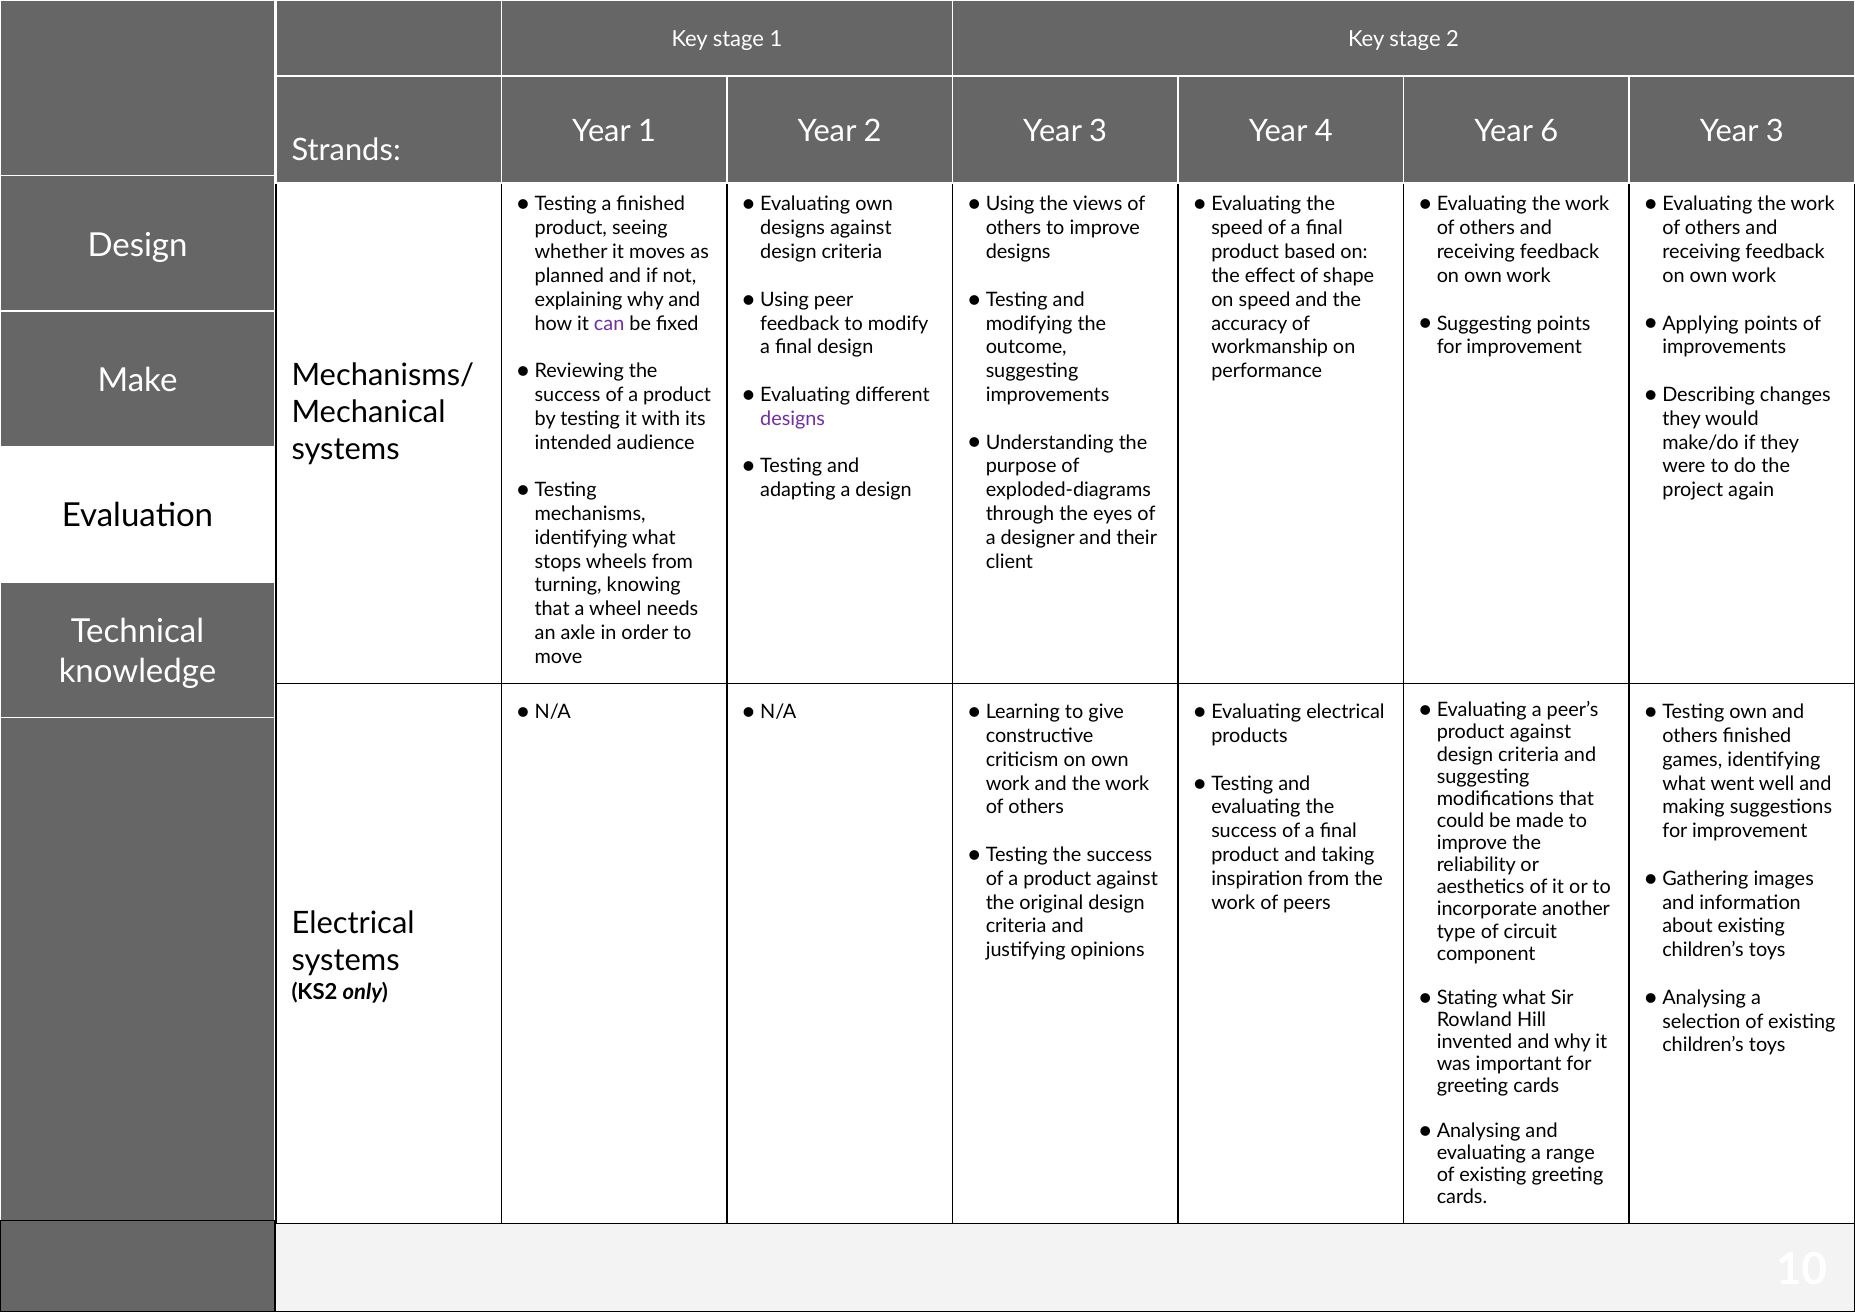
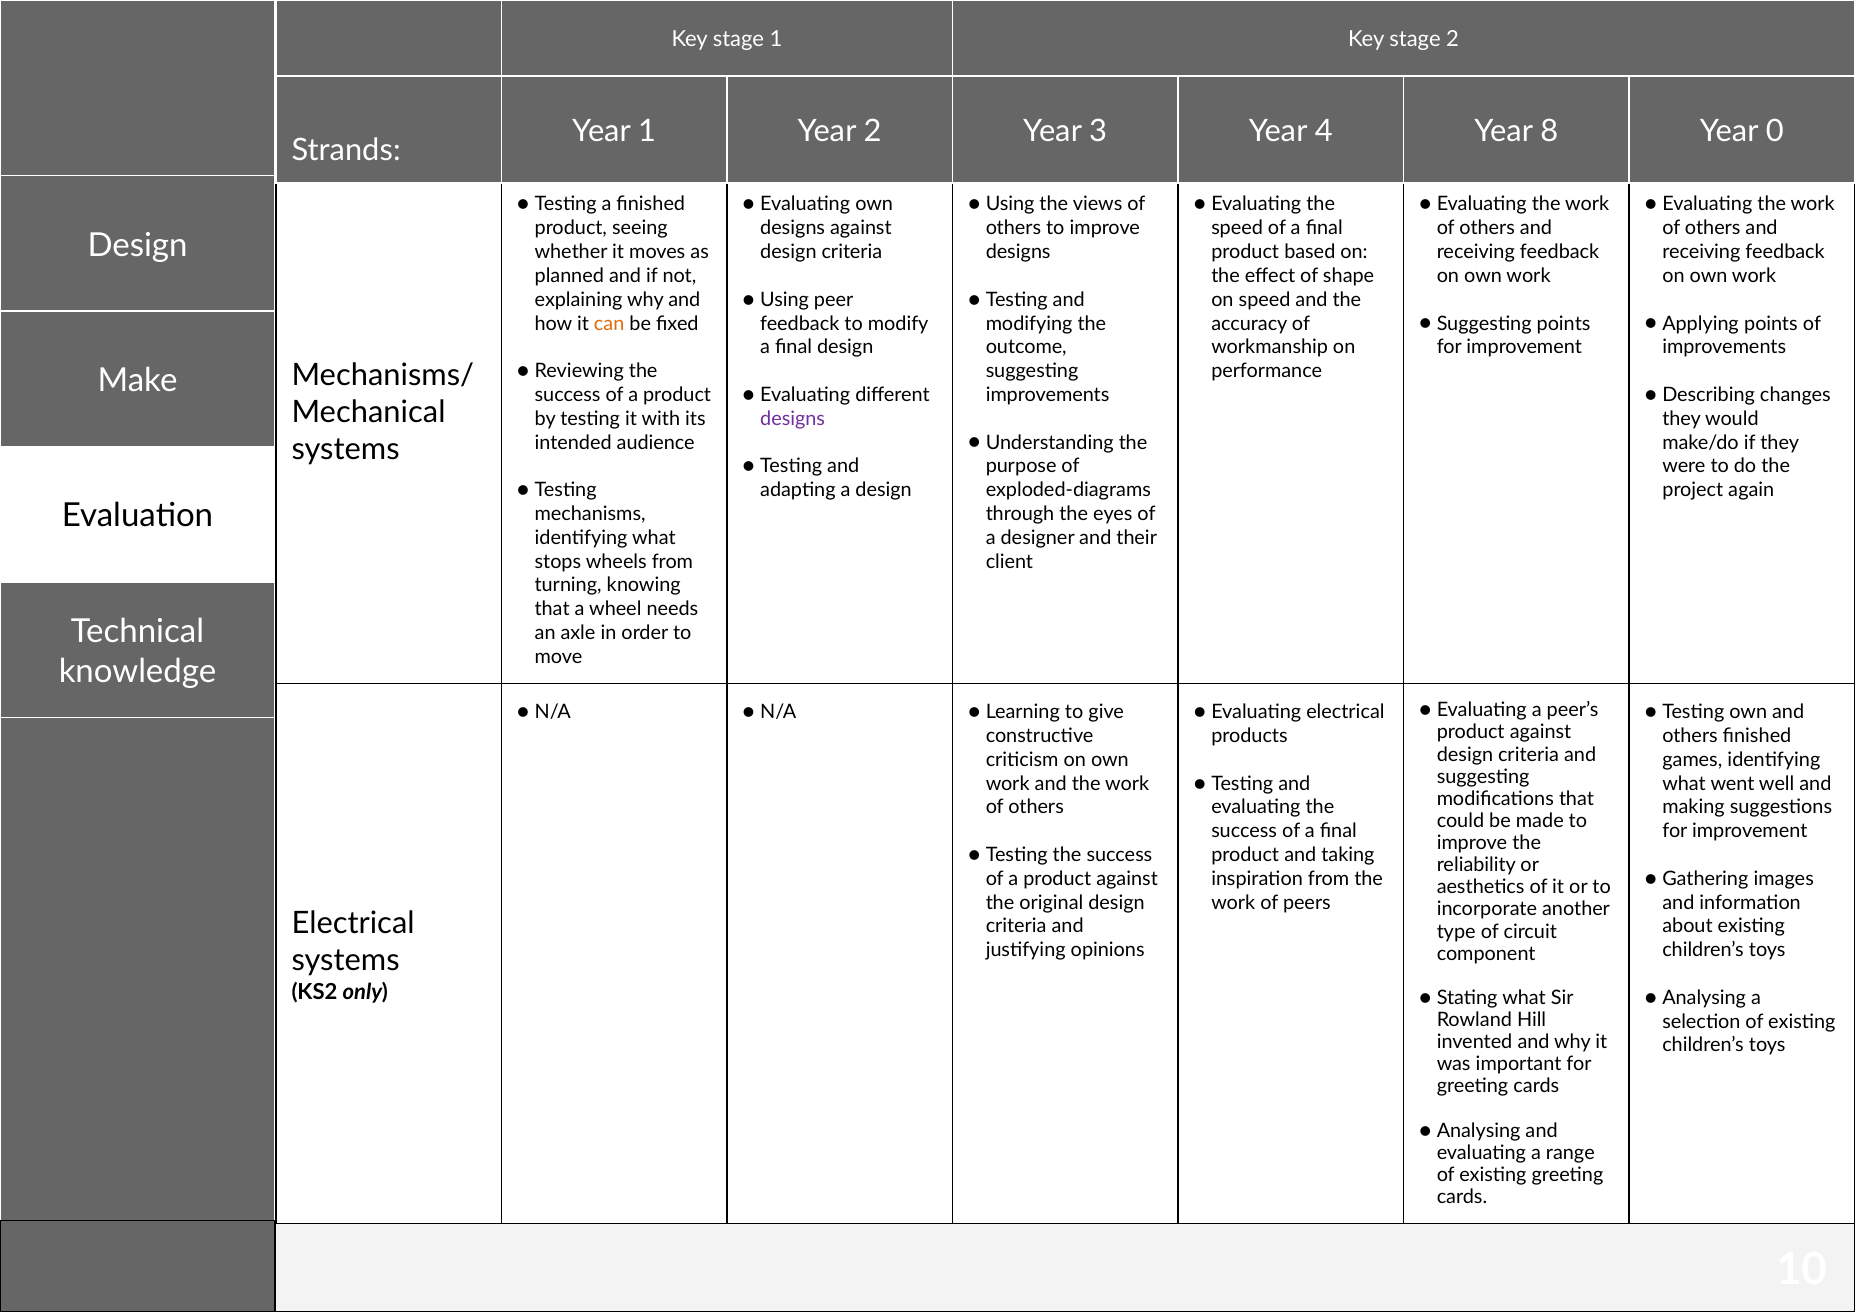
6: 6 -> 8
3 at (1775, 131): 3 -> 0
can colour: purple -> orange
